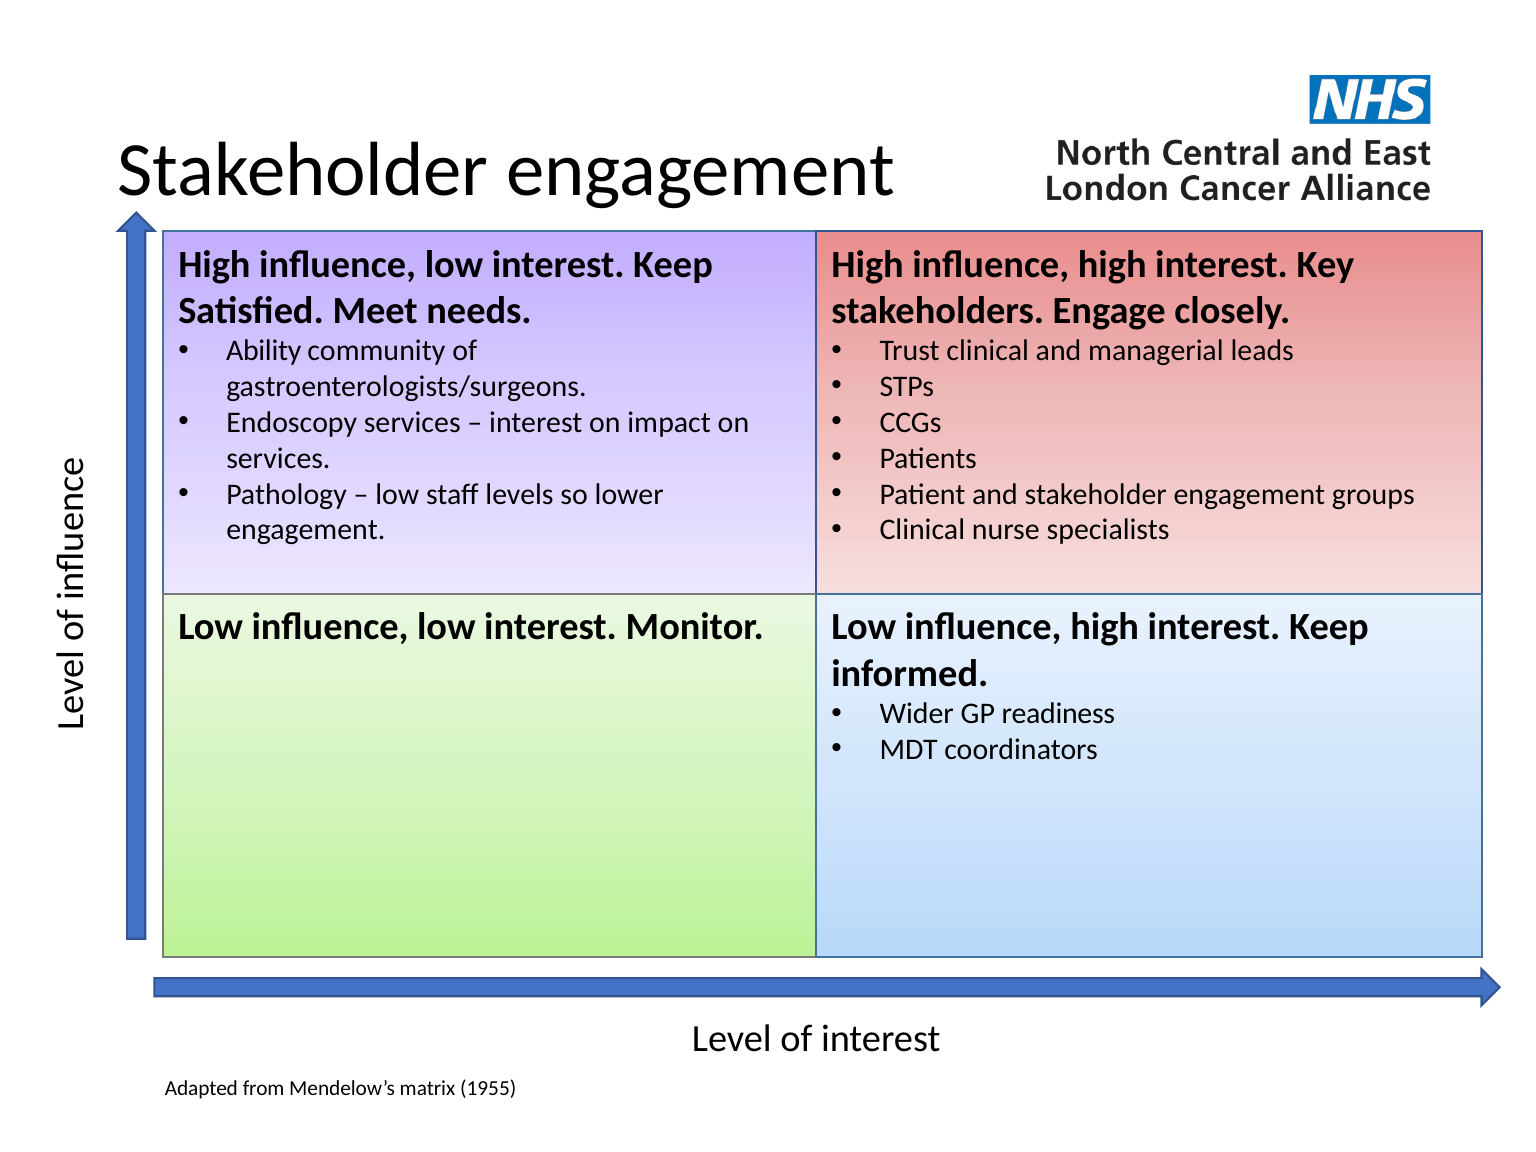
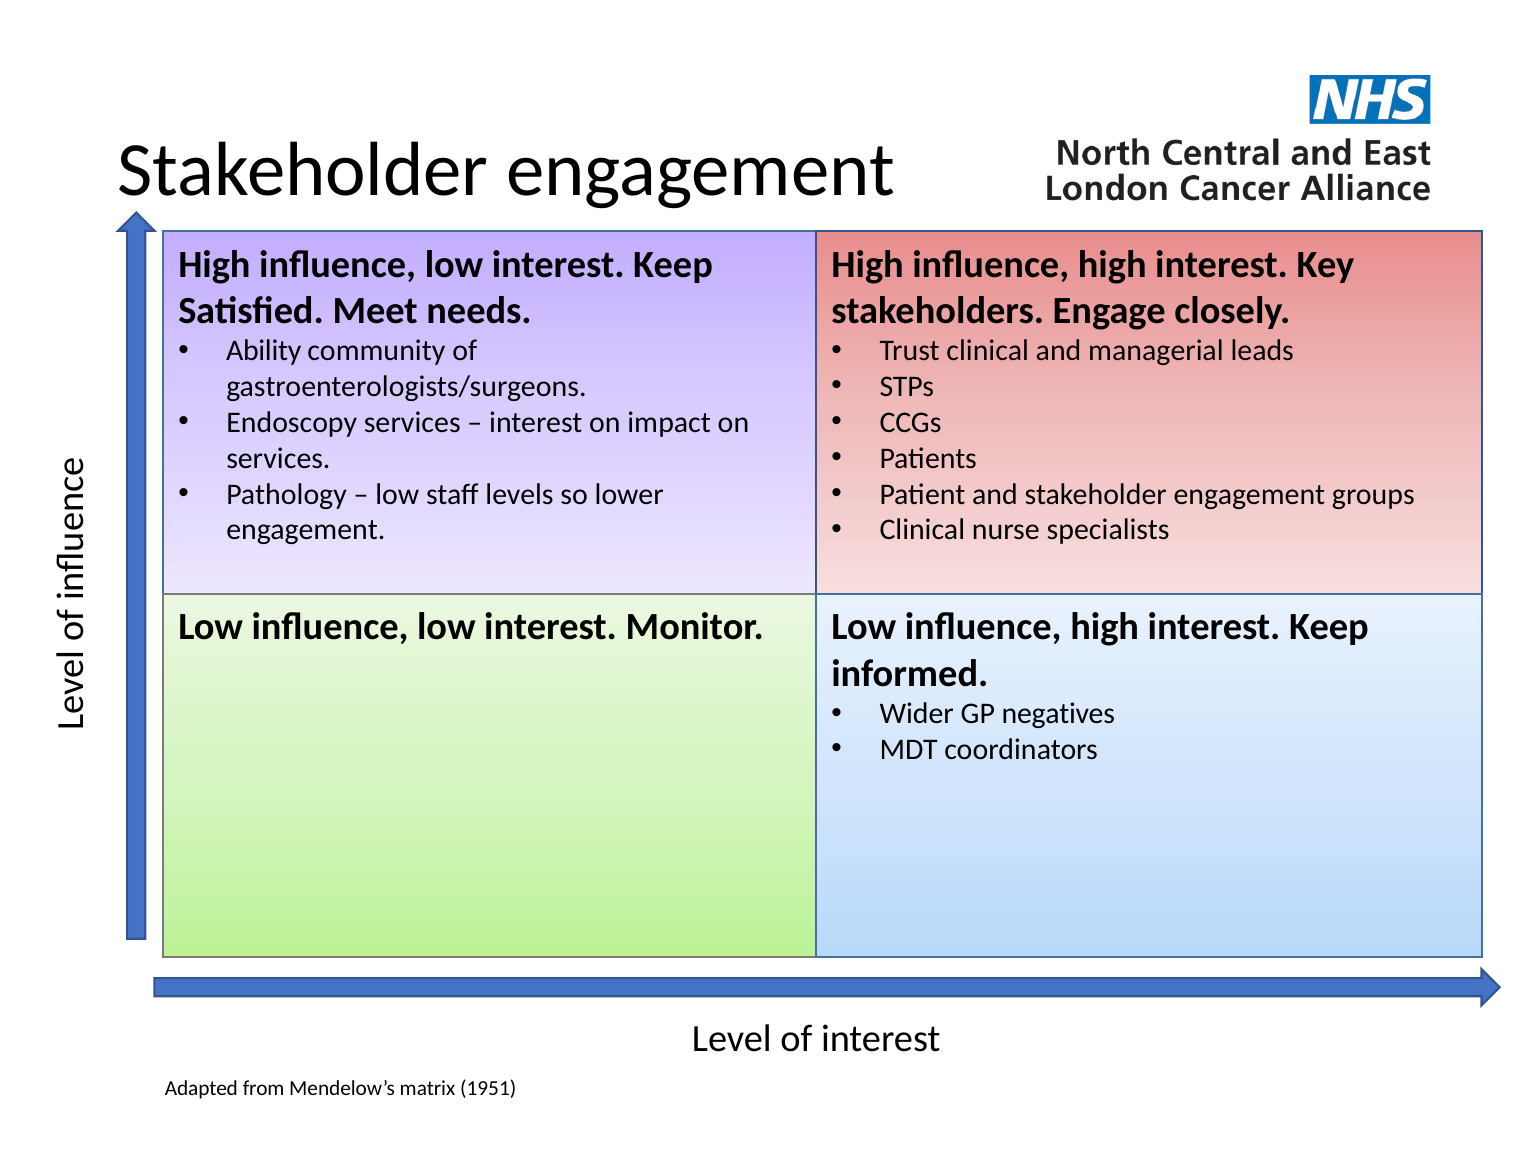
readiness: readiness -> negatives
1955: 1955 -> 1951
